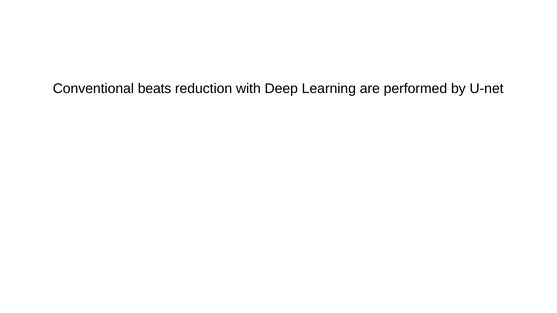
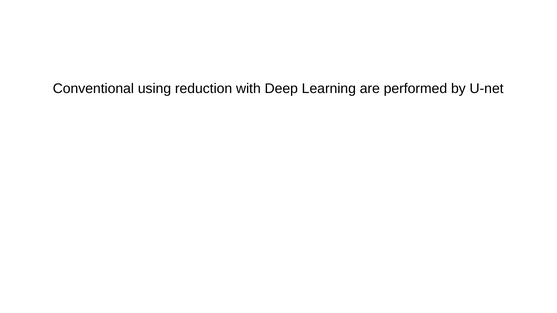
beats: beats -> using
